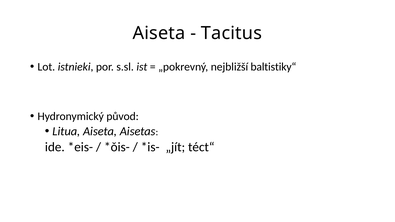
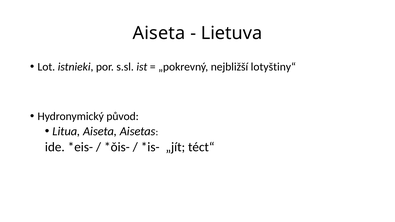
Tacitus: Tacitus -> Lietuva
baltistiky“: baltistiky“ -> lotyštiny“
